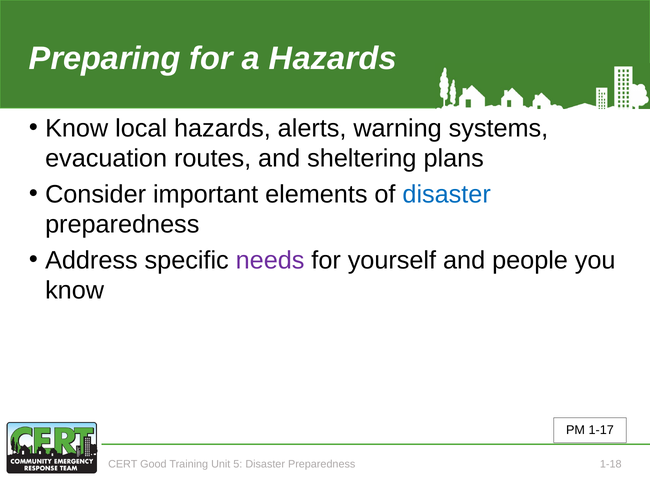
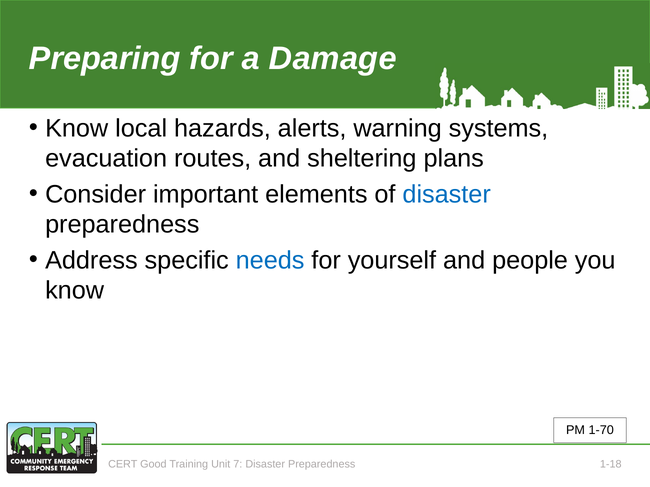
a Hazards: Hazards -> Damage
needs colour: purple -> blue
1-17: 1-17 -> 1-70
5: 5 -> 7
